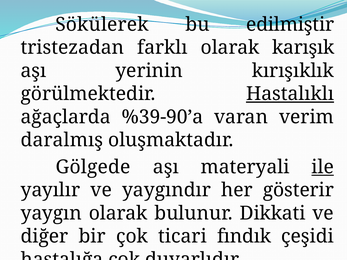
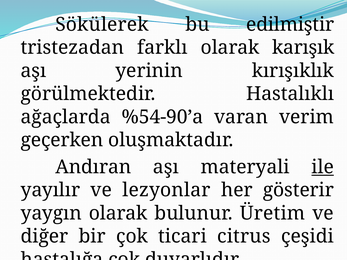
Hastalıklı underline: present -> none
%39-90’a: %39-90’a -> %54-90’a
daralmış: daralmış -> geçerken
Gölgede: Gölgede -> Andıran
yaygındır: yaygındır -> lezyonlar
Dikkati: Dikkati -> Üretim
fındık: fındık -> citrus
